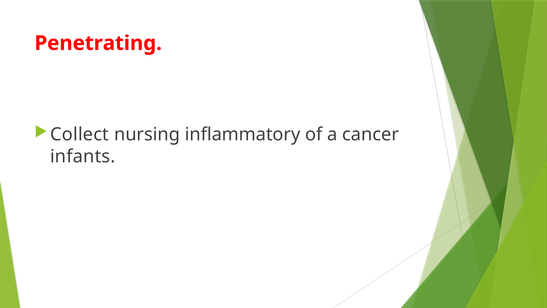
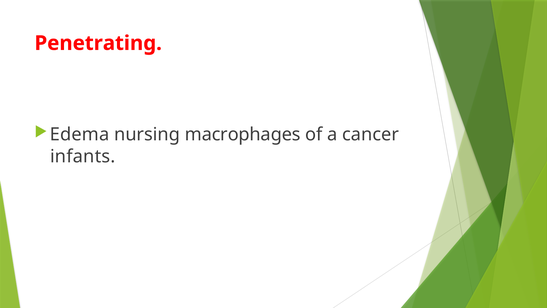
Collect: Collect -> Edema
inﬂammatory: inﬂammatory -> macrophages
